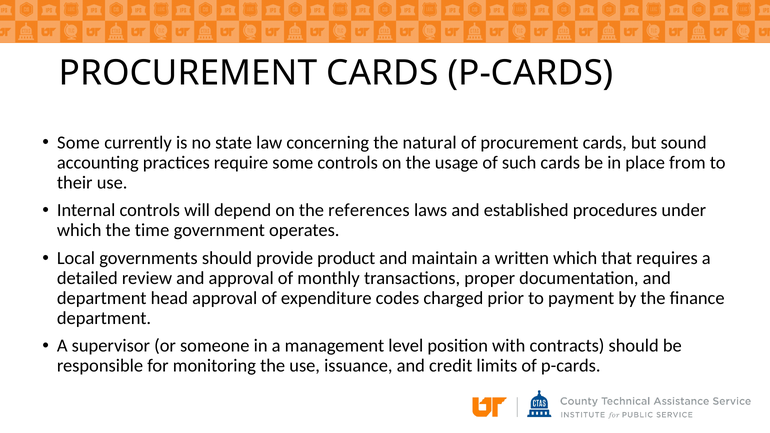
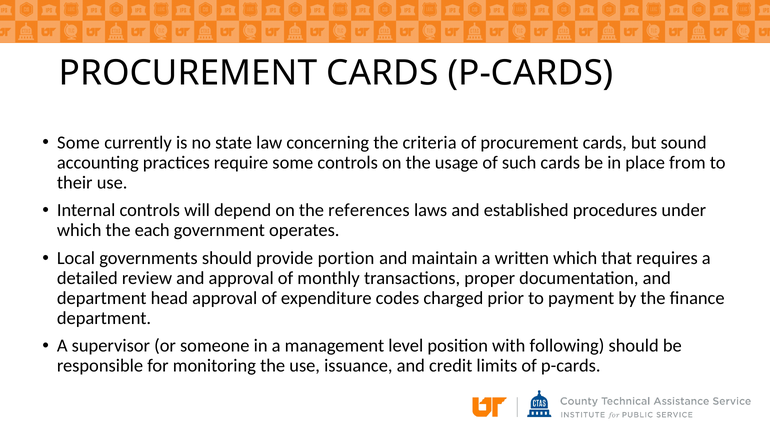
natural: natural -> criteria
time: time -> each
product: product -> portion
contracts: contracts -> following
